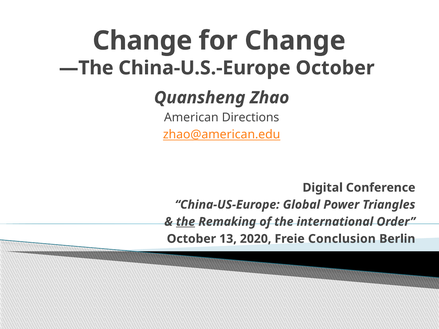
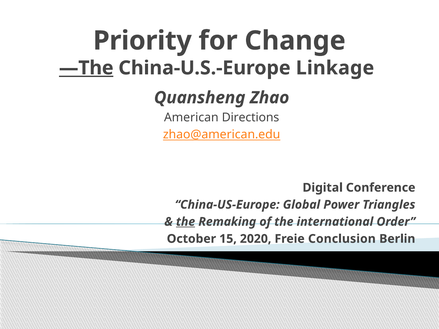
Change at (142, 41): Change -> Priority
—The underline: none -> present
China-U.S.-Europe October: October -> Linkage
13: 13 -> 15
